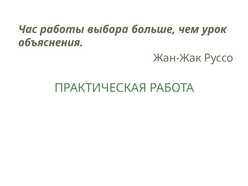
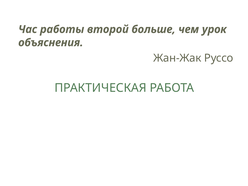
выбора: выбора -> второй
